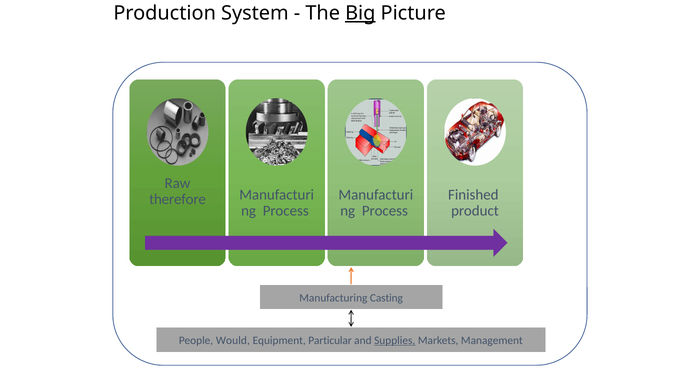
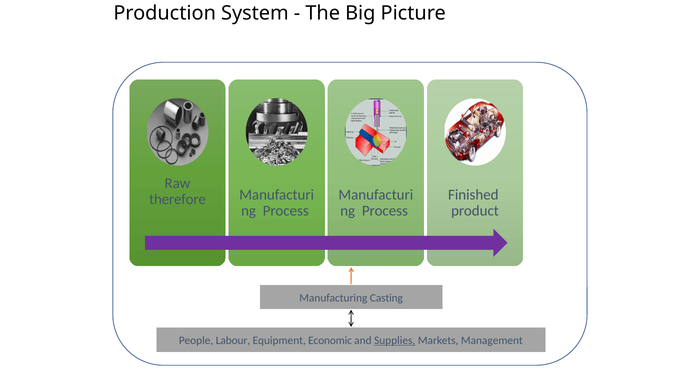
Big underline: present -> none
Would: Would -> Labour
Particular: Particular -> Economic
